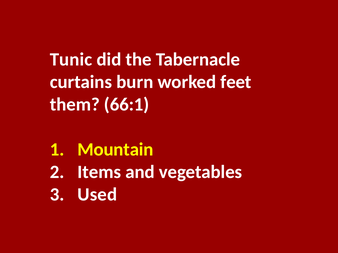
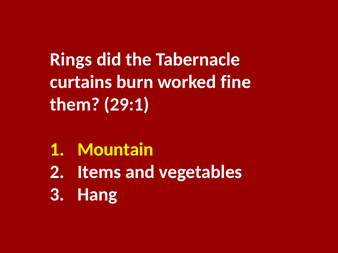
Tunic: Tunic -> Rings
feet: feet -> fine
66:1: 66:1 -> 29:1
Used: Used -> Hang
